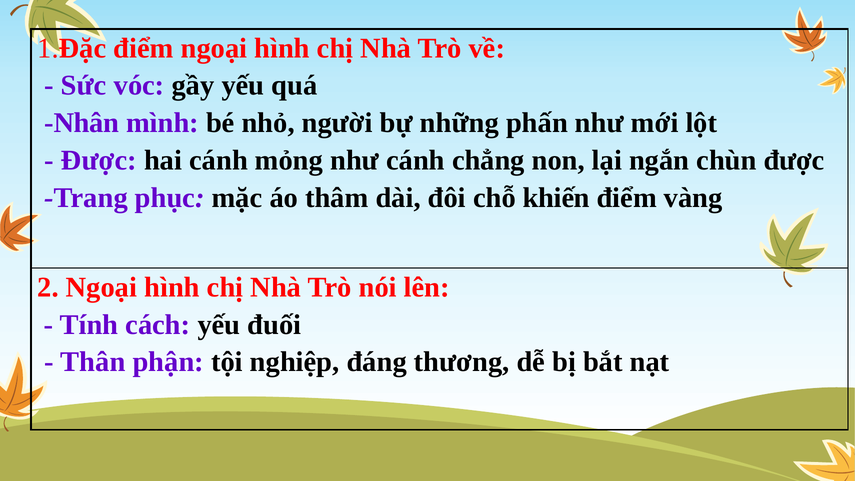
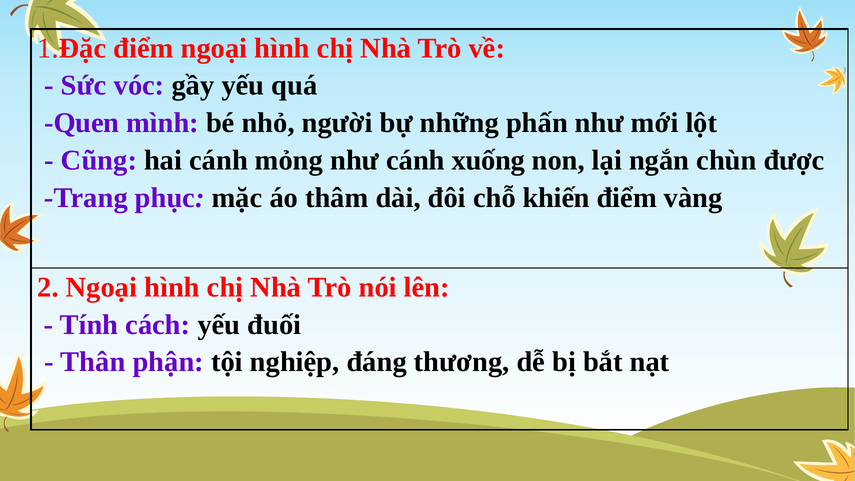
Nhân: Nhân -> Quen
Được at (99, 160): Được -> Cũng
chẳng: chẳng -> xuống
